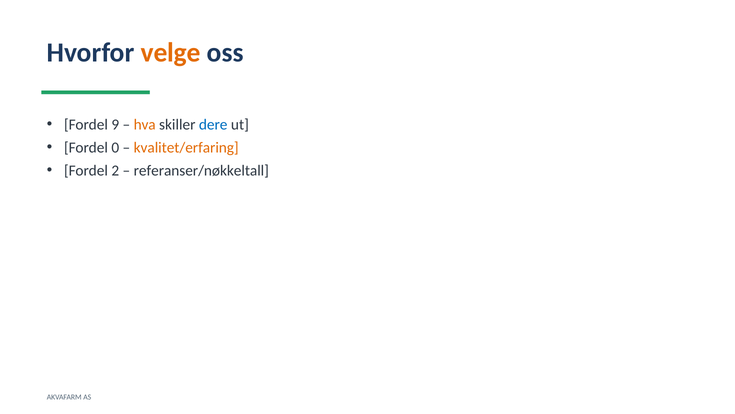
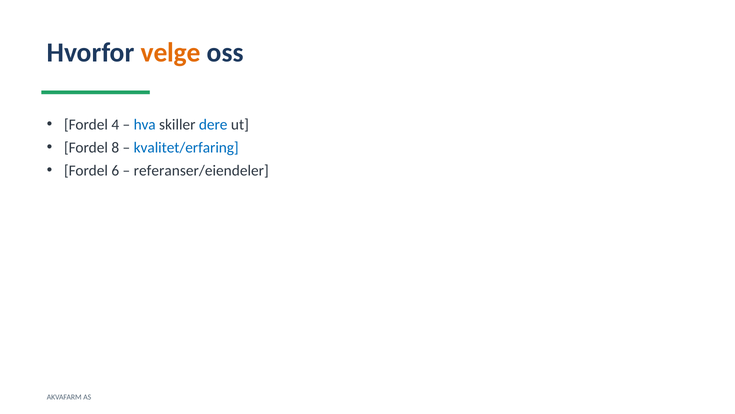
9: 9 -> 4
hva colour: orange -> blue
0: 0 -> 8
kvalitet/erfaring colour: orange -> blue
2: 2 -> 6
referanser/nøkkeltall: referanser/nøkkeltall -> referanser/eiendeler
